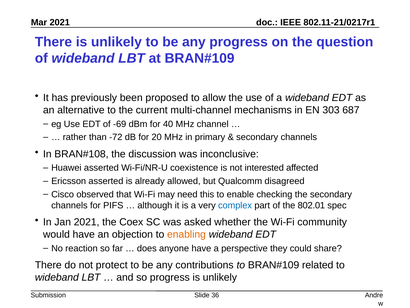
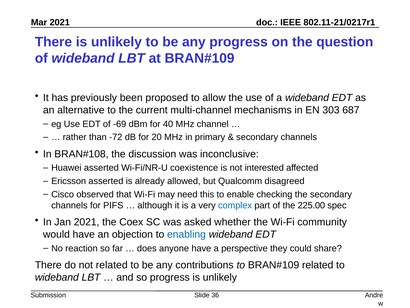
802.01: 802.01 -> 225.00
enabling colour: orange -> blue
not protect: protect -> related
